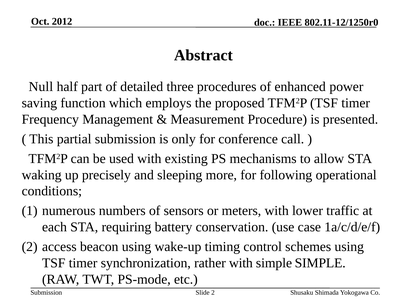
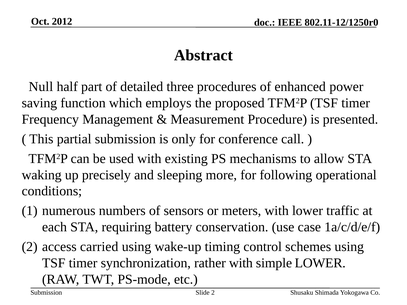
beacon: beacon -> carried
simple SIMPLE: SIMPLE -> LOWER
